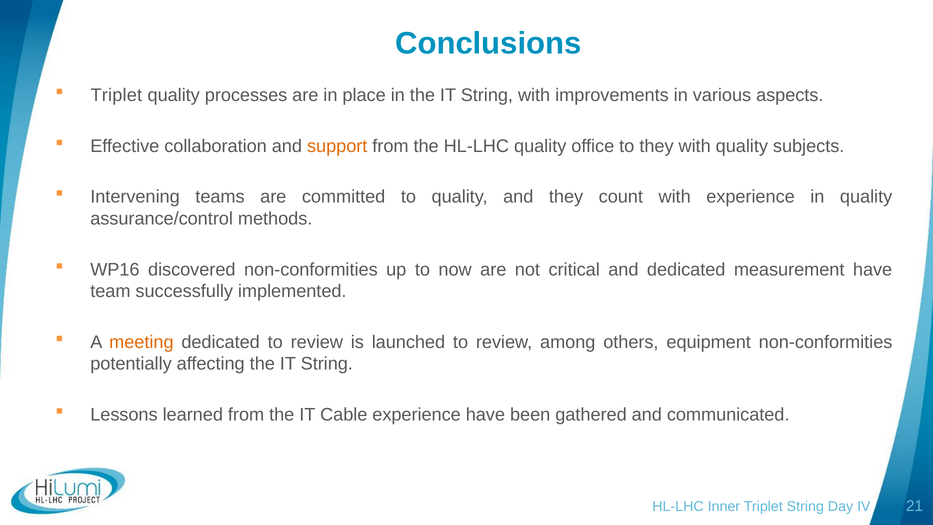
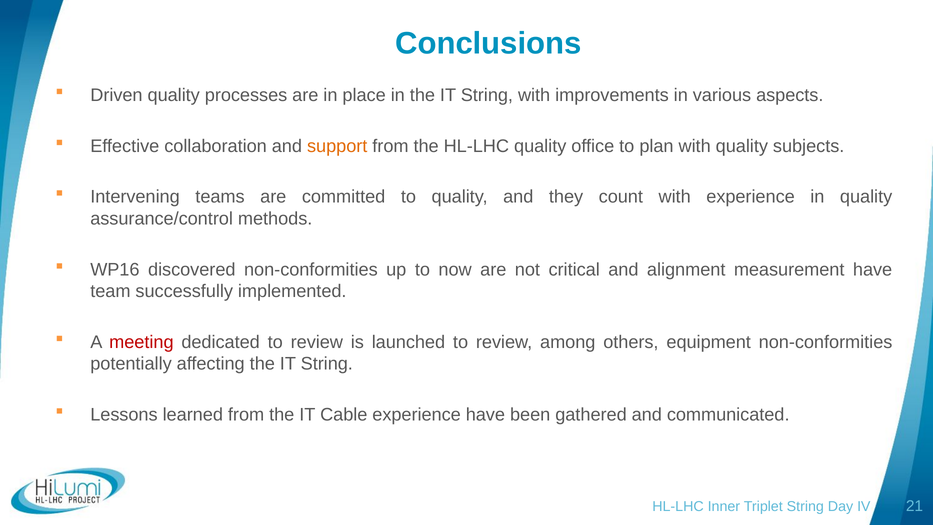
Triplet at (116, 95): Triplet -> Driven
to they: they -> plan
and dedicated: dedicated -> alignment
meeting colour: orange -> red
